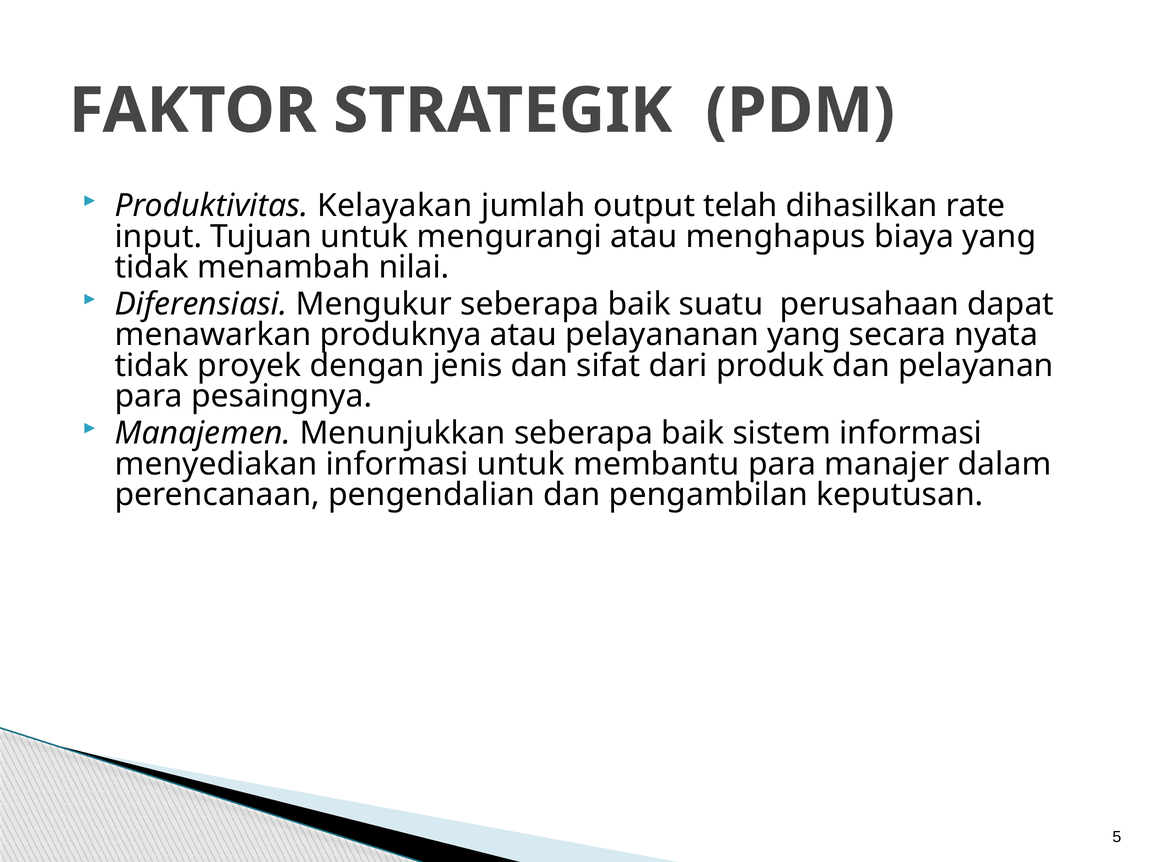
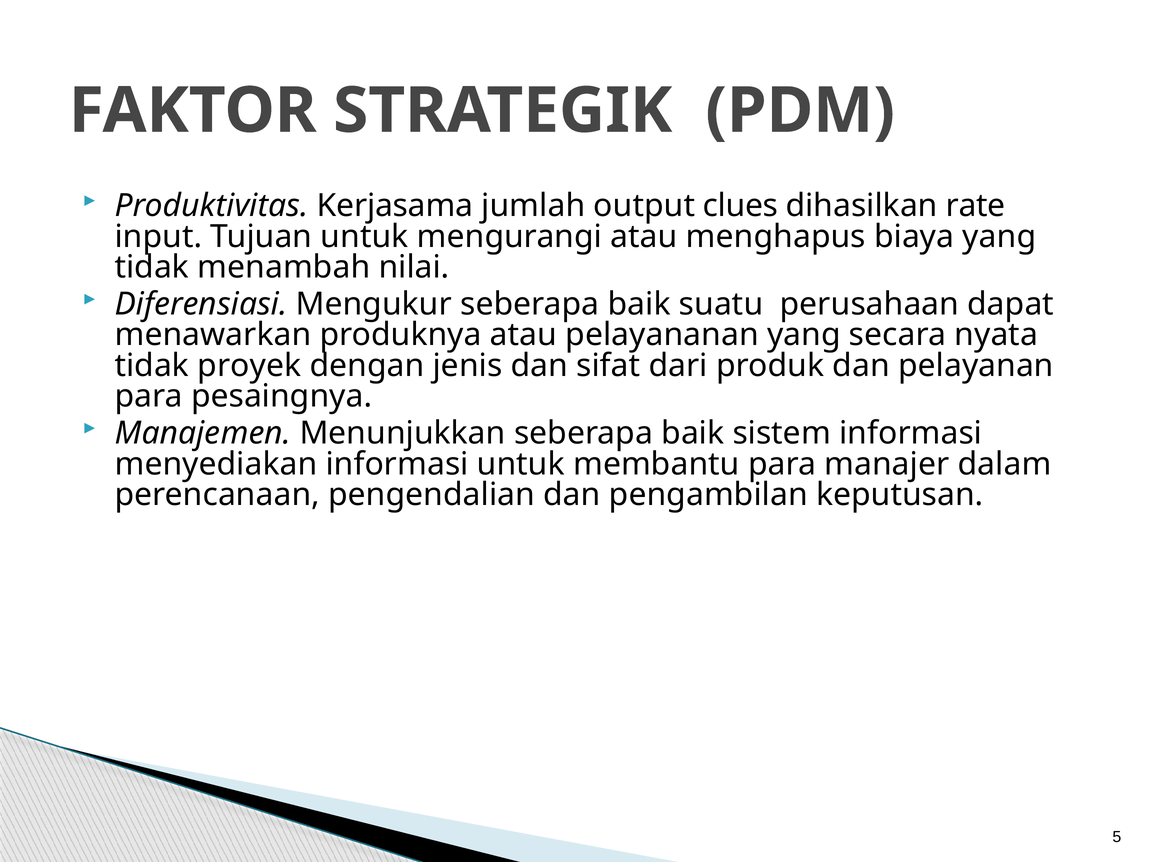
Kelayakan: Kelayakan -> Kerjasama
telah: telah -> clues
